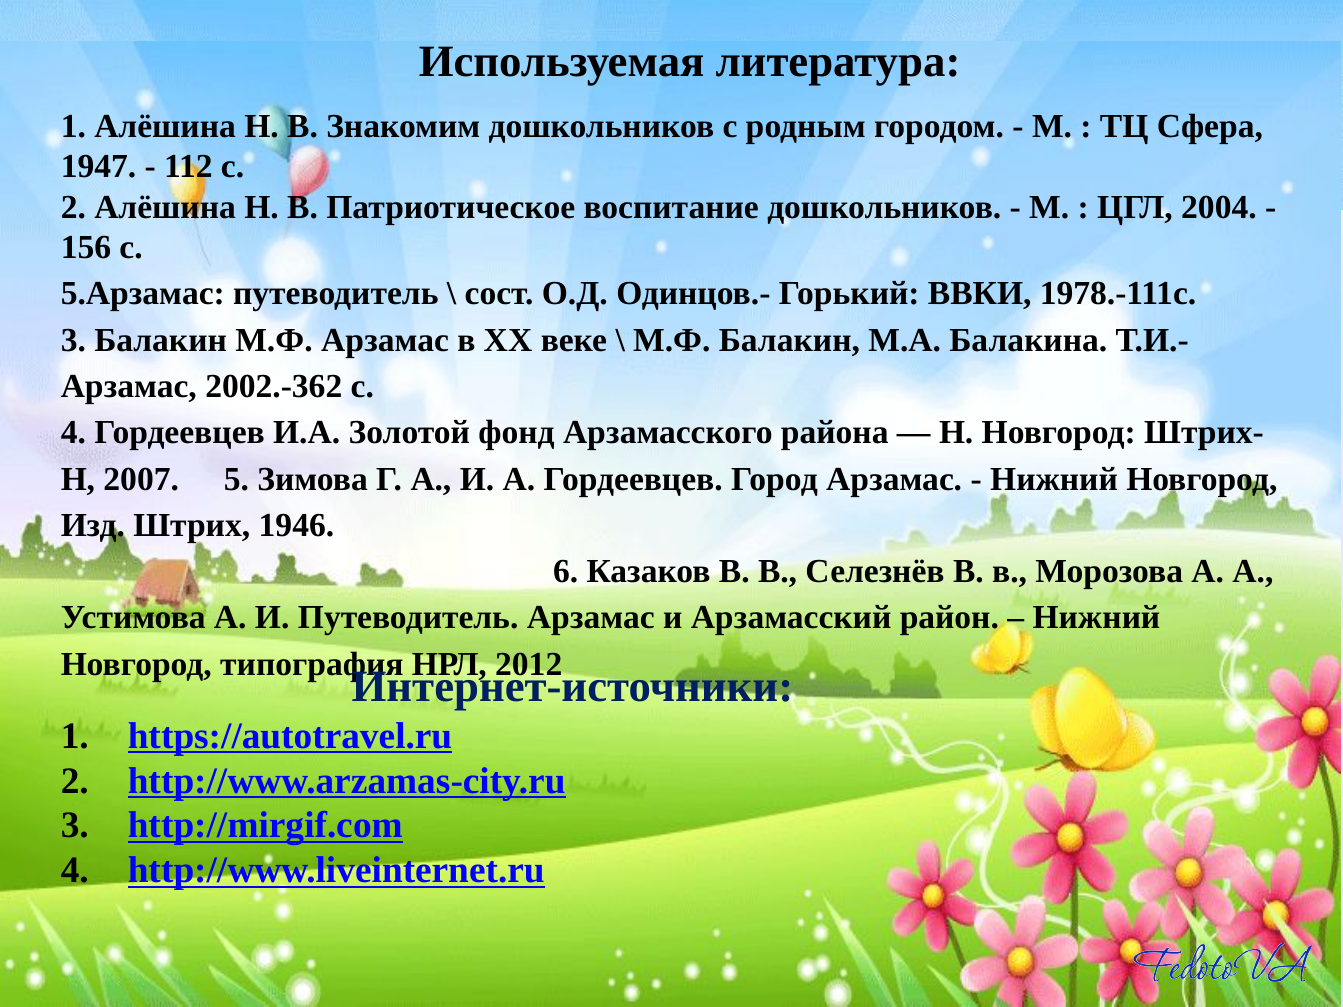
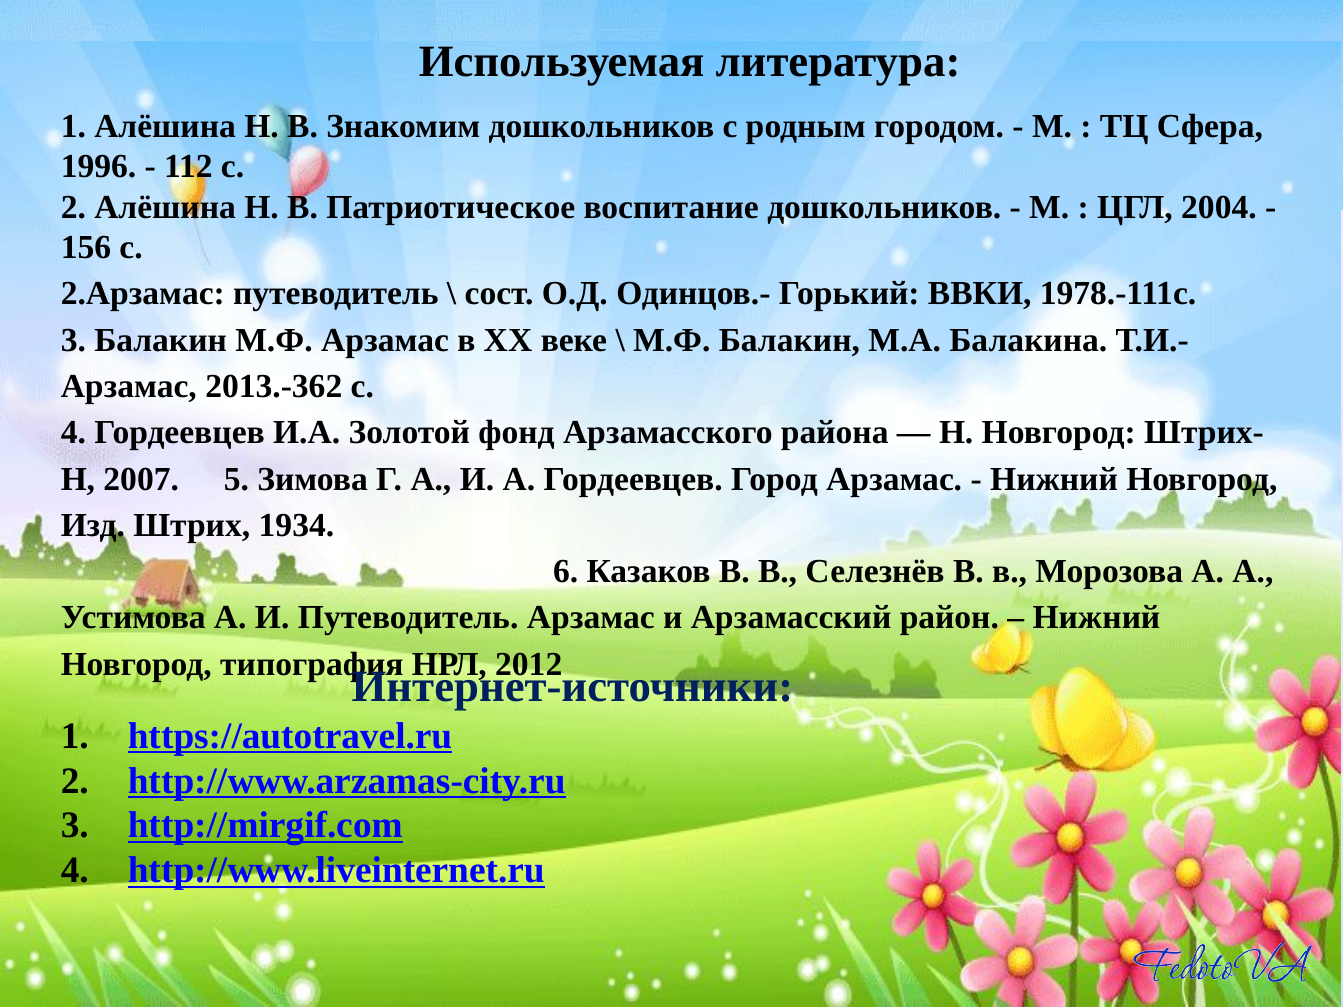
1947: 1947 -> 1996
5.Арзамас: 5.Арзамас -> 2.Арзамас
2002.-362: 2002.-362 -> 2013.-362
1946: 1946 -> 1934
